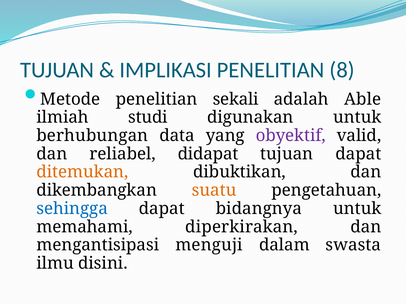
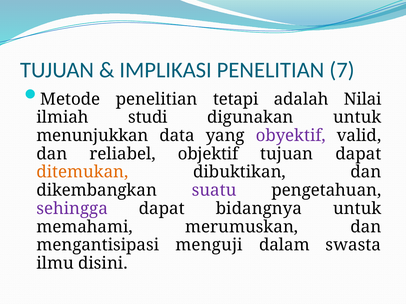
8: 8 -> 7
sekali: sekali -> tetapi
Able: Able -> Nilai
berhubungan: berhubungan -> menunjukkan
didapat: didapat -> objektif
suatu colour: orange -> purple
sehingga colour: blue -> purple
diperkirakan: diperkirakan -> merumuskan
